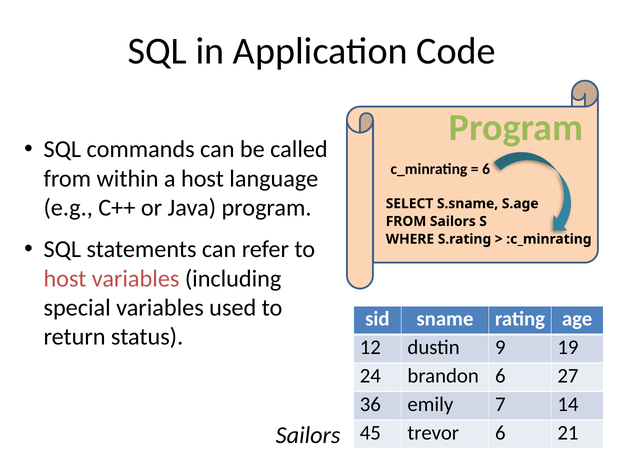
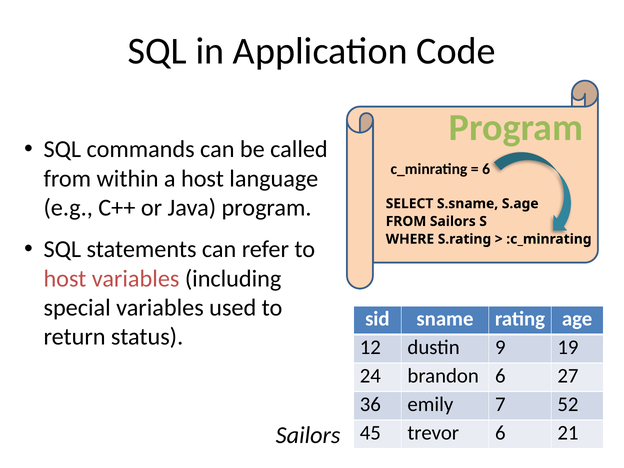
14: 14 -> 52
